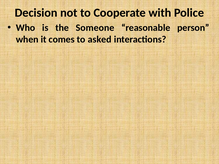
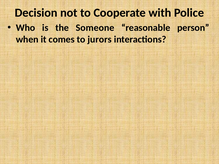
asked: asked -> jurors
